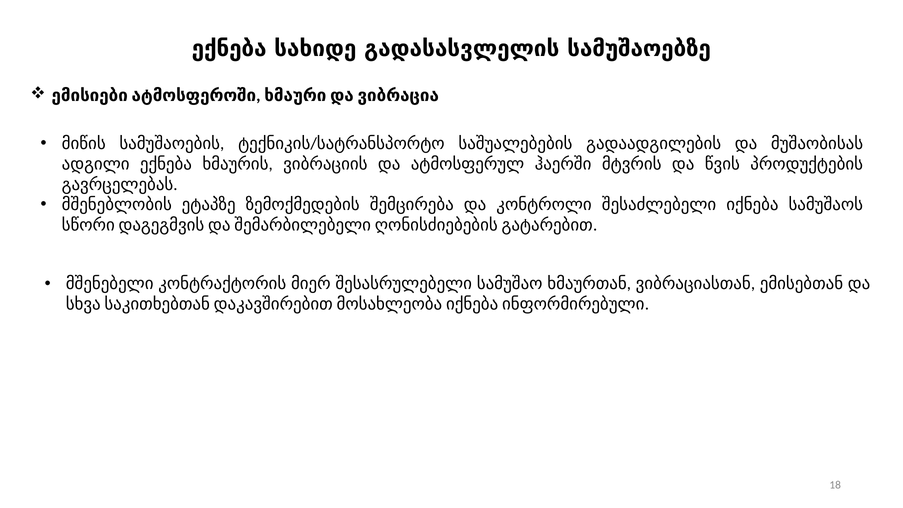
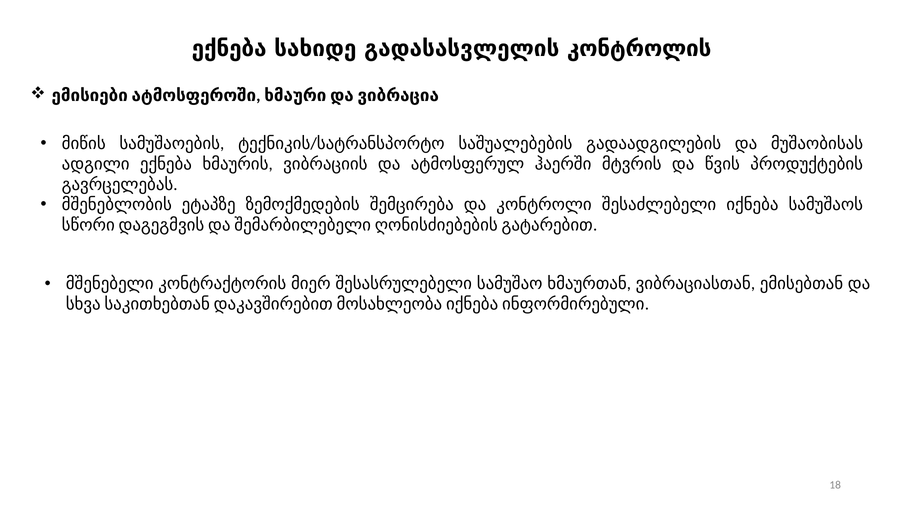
სამუშაოებზე: სამუშაოებზე -> კონტროლის
